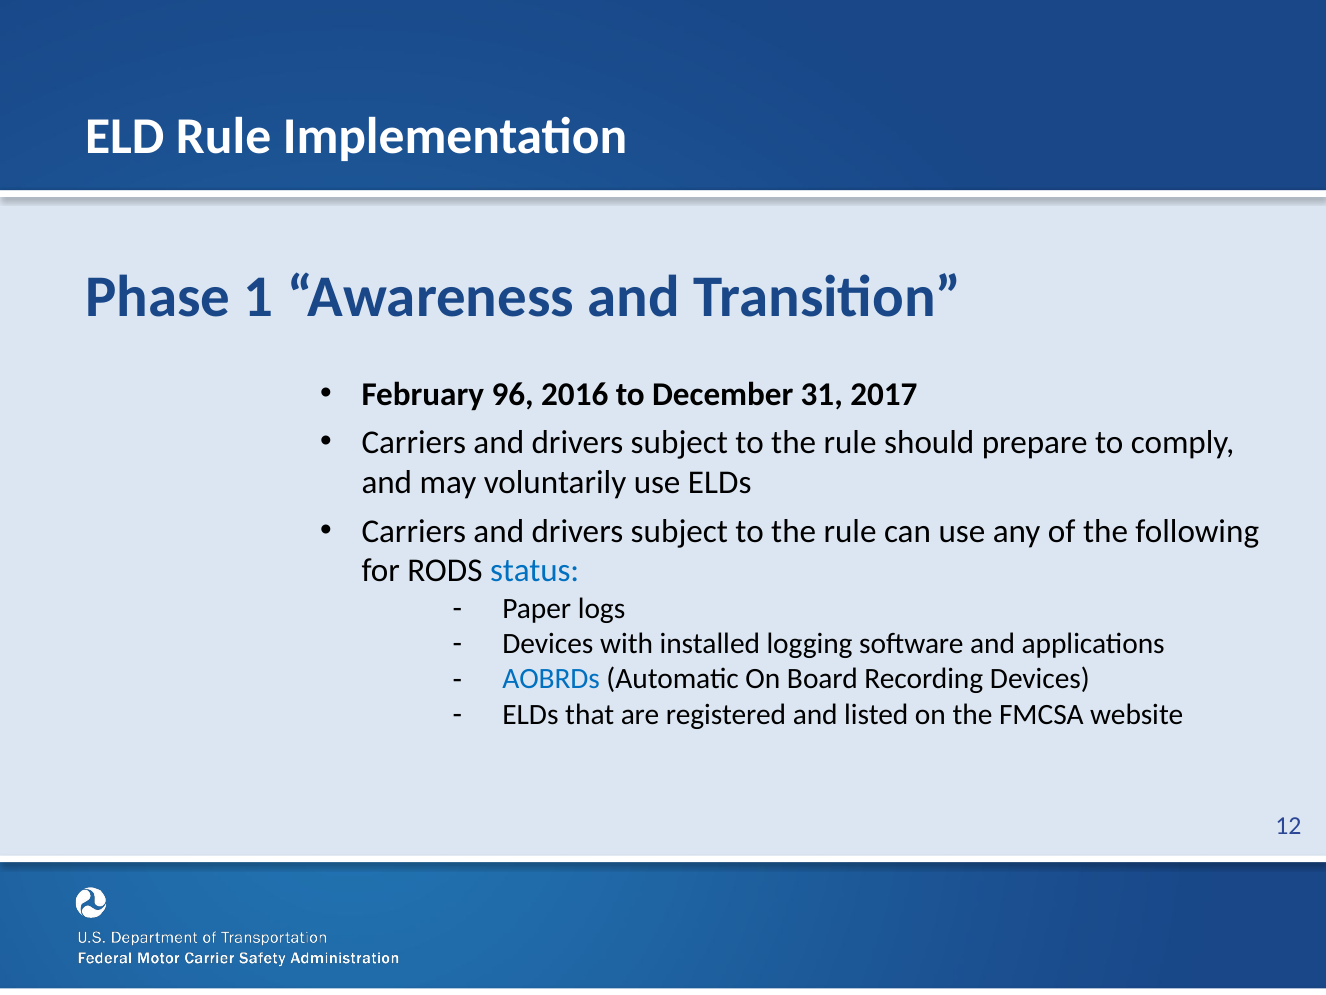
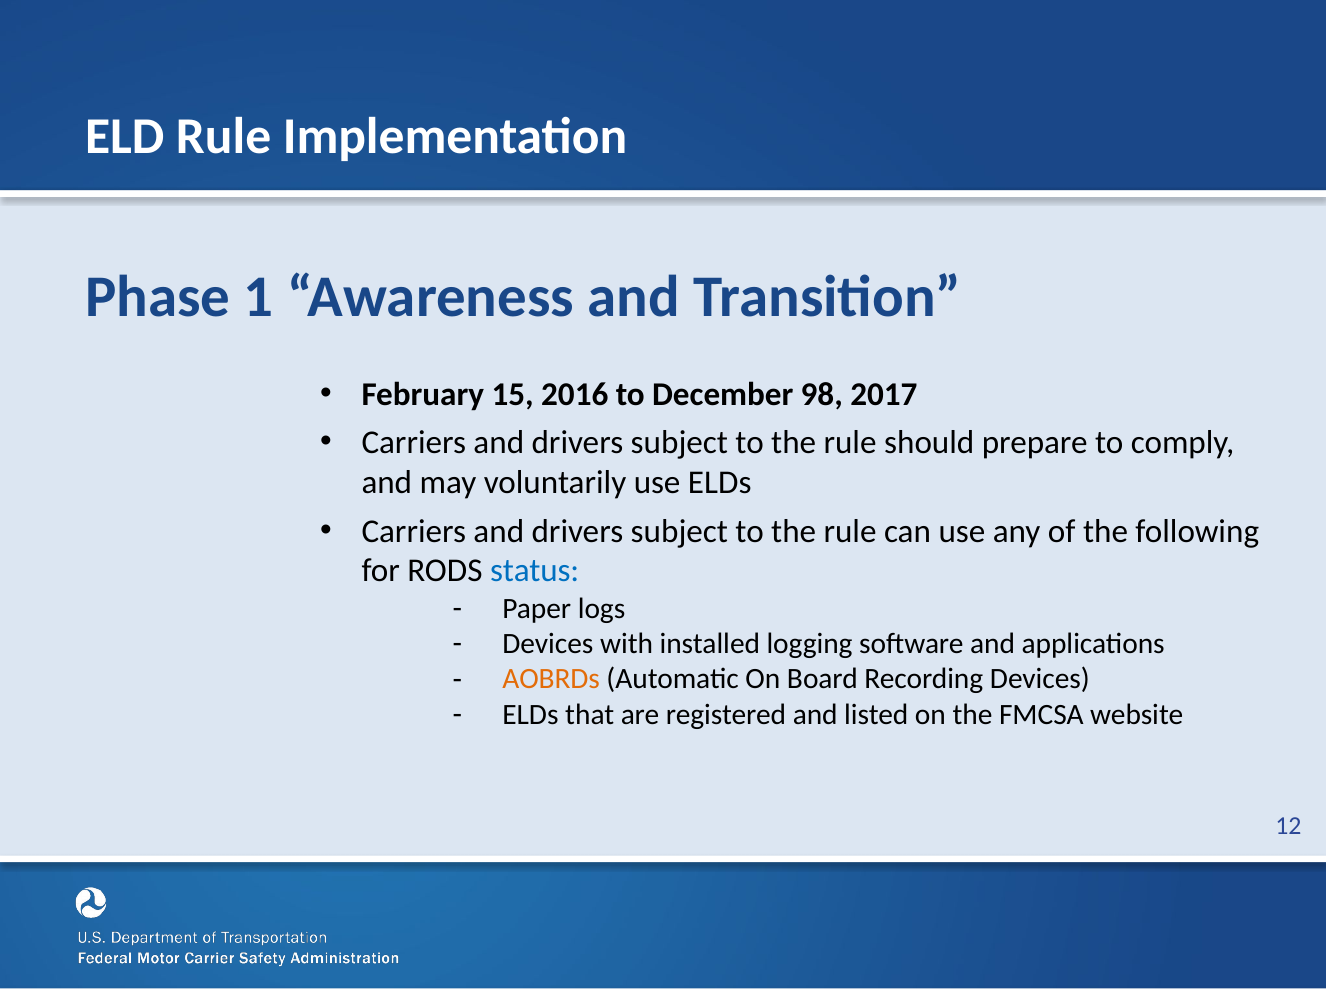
96: 96 -> 15
31: 31 -> 98
AOBRDs colour: blue -> orange
